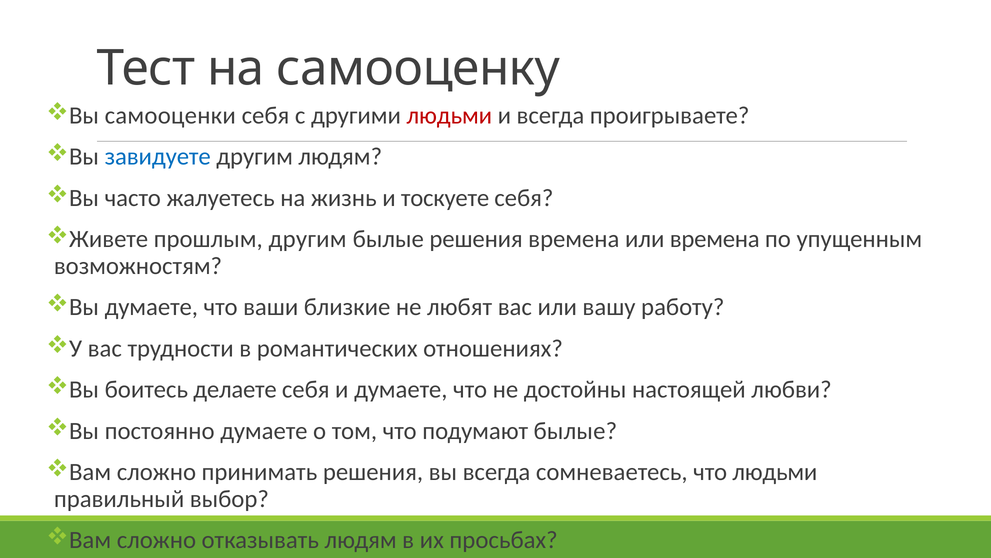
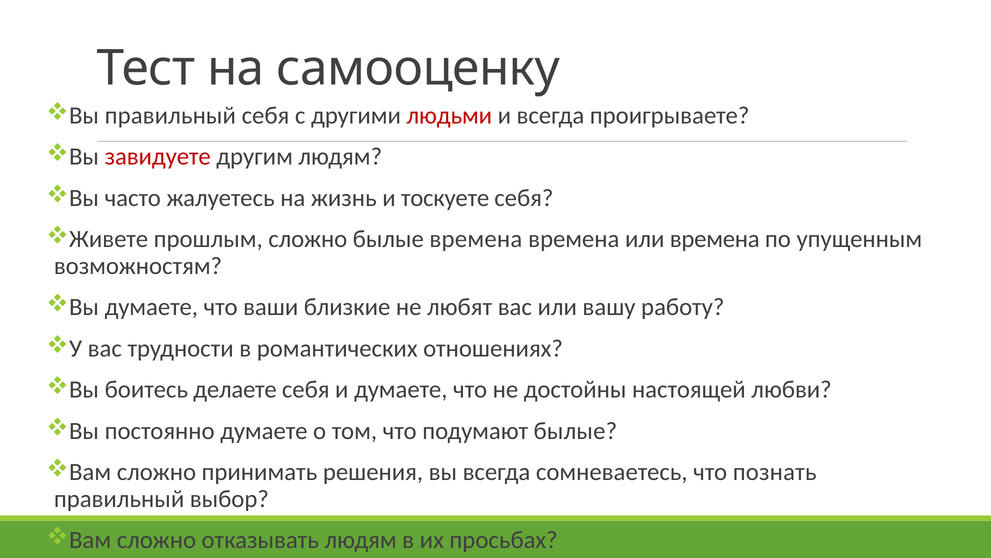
Вы самооценки: самооценки -> правильный
завидуете colour: blue -> red
прошлым другим: другим -> сложно
былые решения: решения -> времена
что людьми: людьми -> познать
